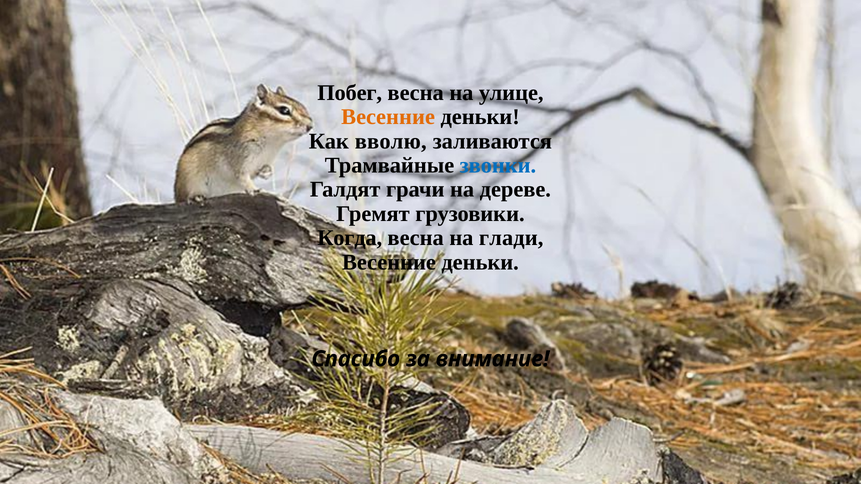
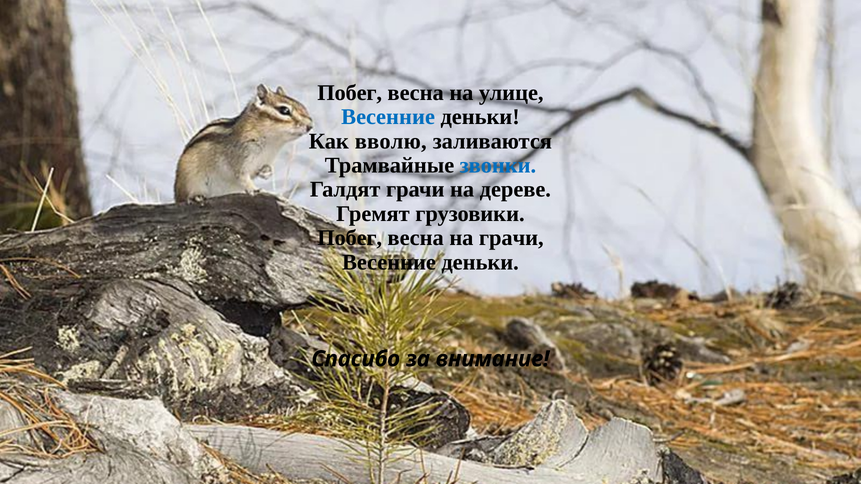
Весенние at (388, 117) colour: orange -> blue
Когда at (350, 238): Когда -> Побег
на глади: глади -> грачи
